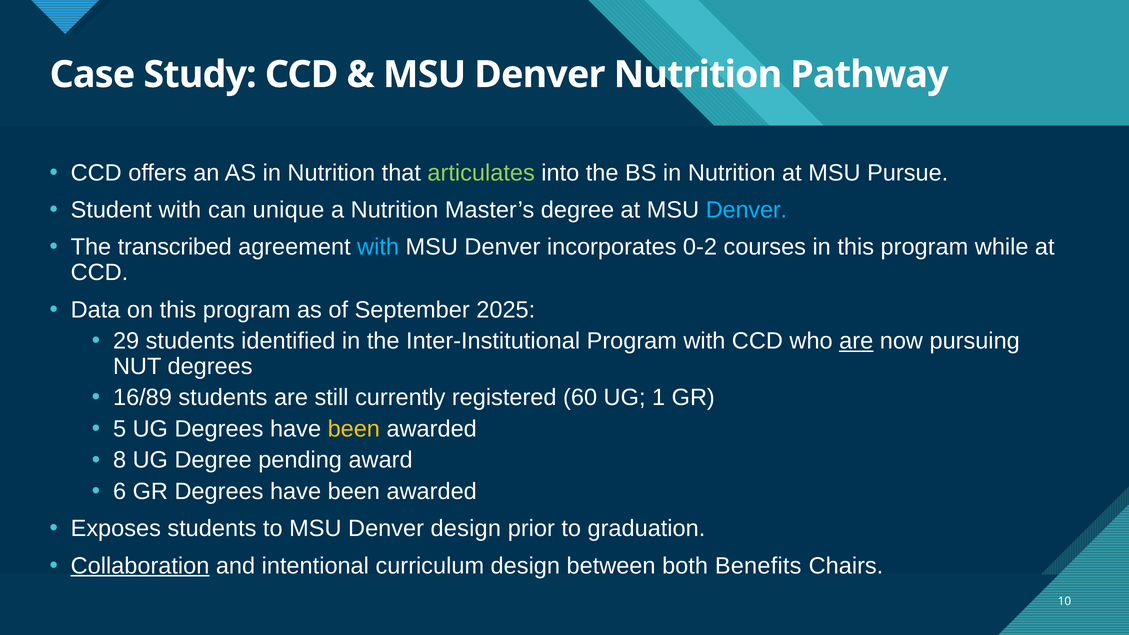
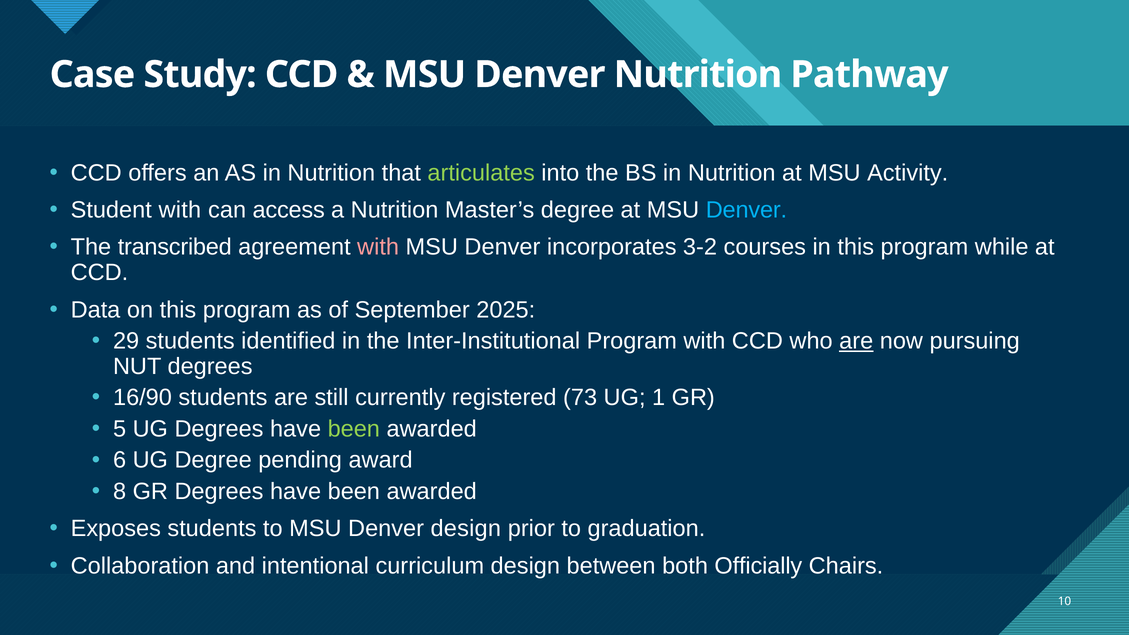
Pursue: Pursue -> Activity
unique: unique -> access
with at (378, 247) colour: light blue -> pink
0-2: 0-2 -> 3-2
16/89: 16/89 -> 16/90
60: 60 -> 73
been at (354, 429) colour: yellow -> light green
8: 8 -> 6
6: 6 -> 8
Collaboration underline: present -> none
Benefits: Benefits -> Officially
